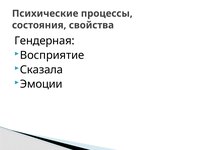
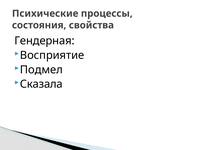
Сказала: Сказала -> Подмел
Эмоции: Эмоции -> Сказала
